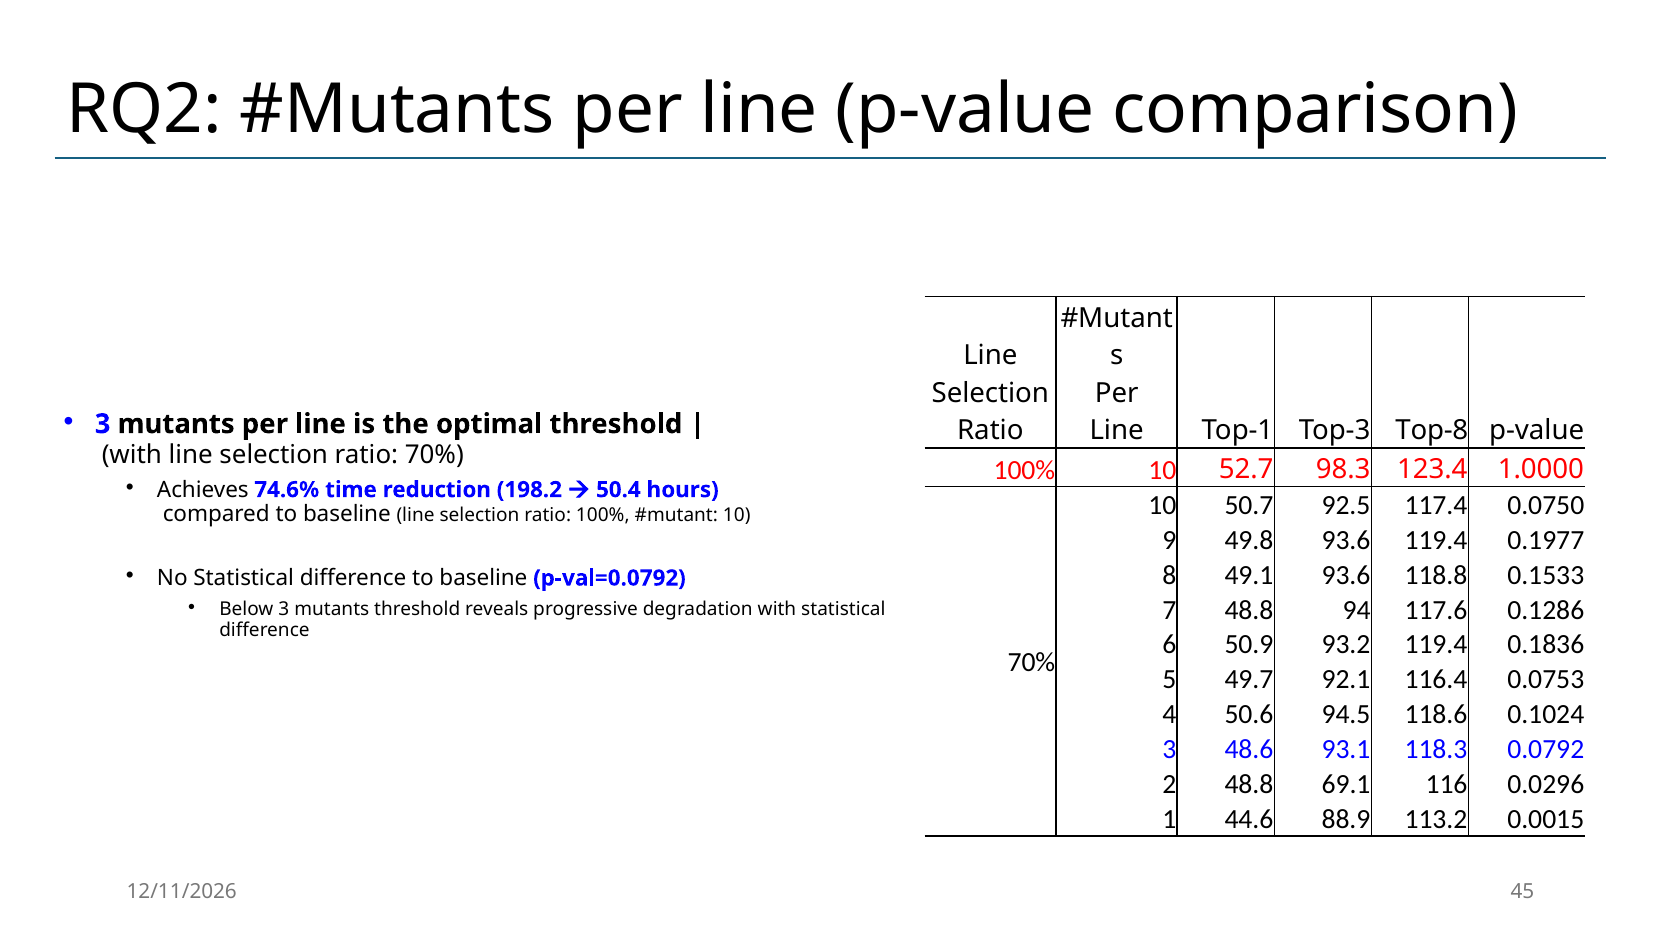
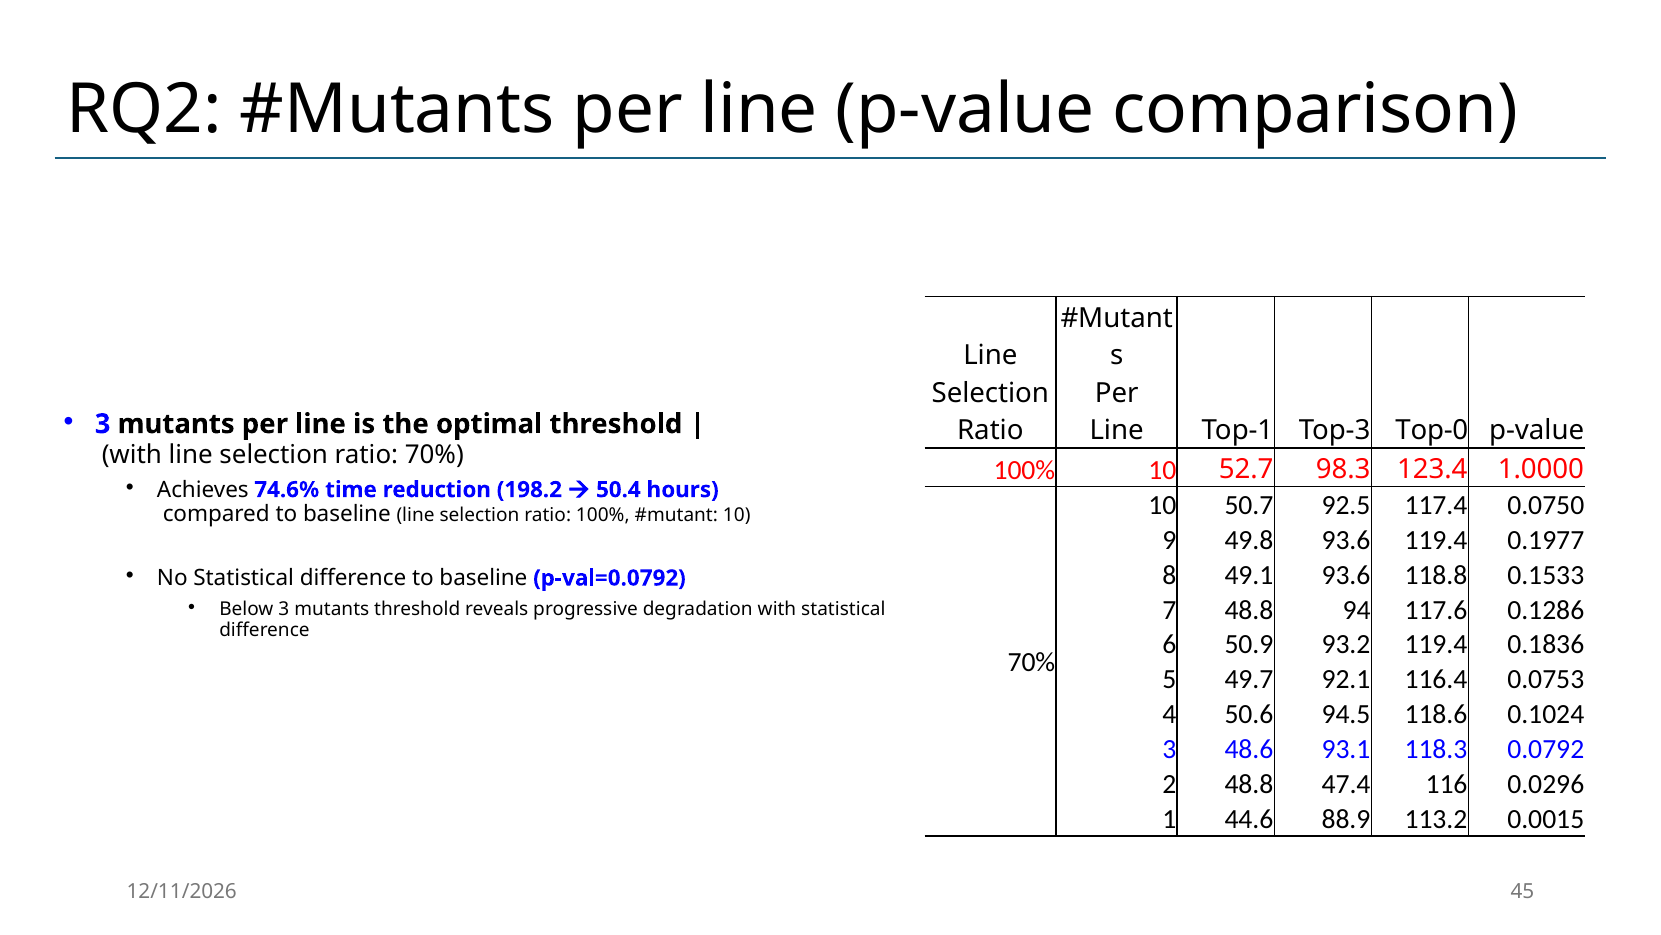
Top-8: Top-8 -> Top-0
69.1: 69.1 -> 47.4
